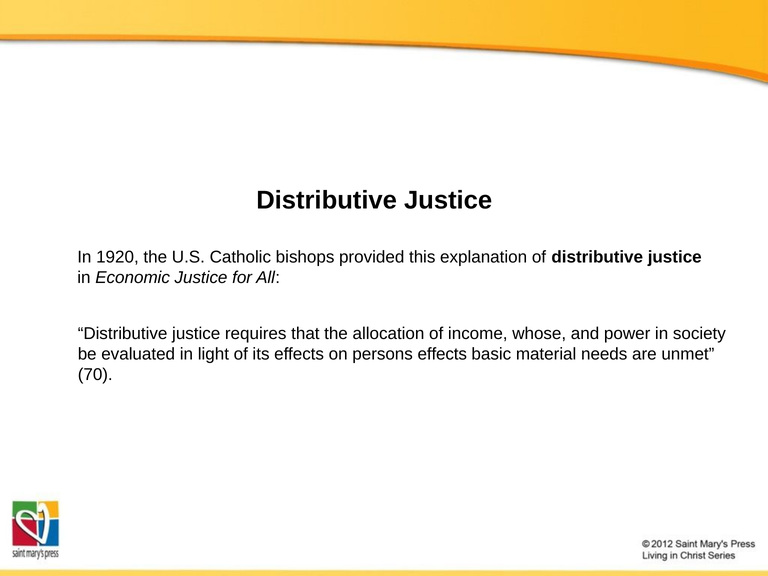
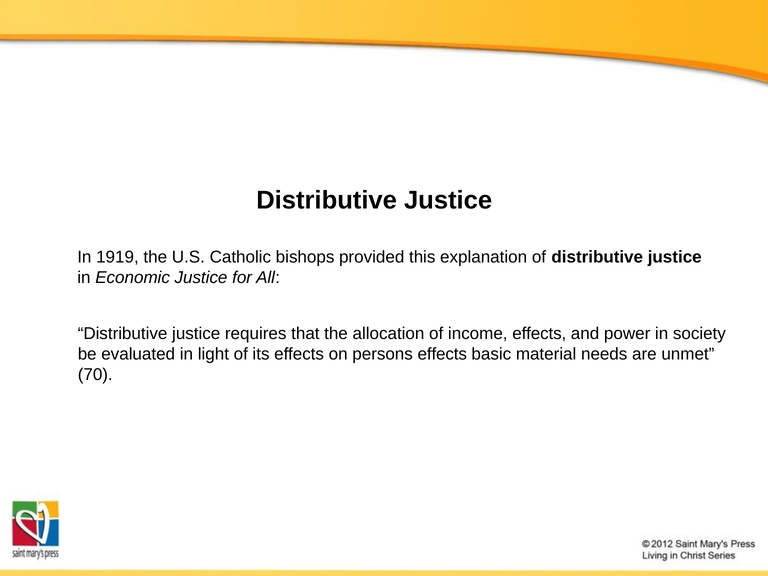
1920: 1920 -> 1919
income whose: whose -> effects
